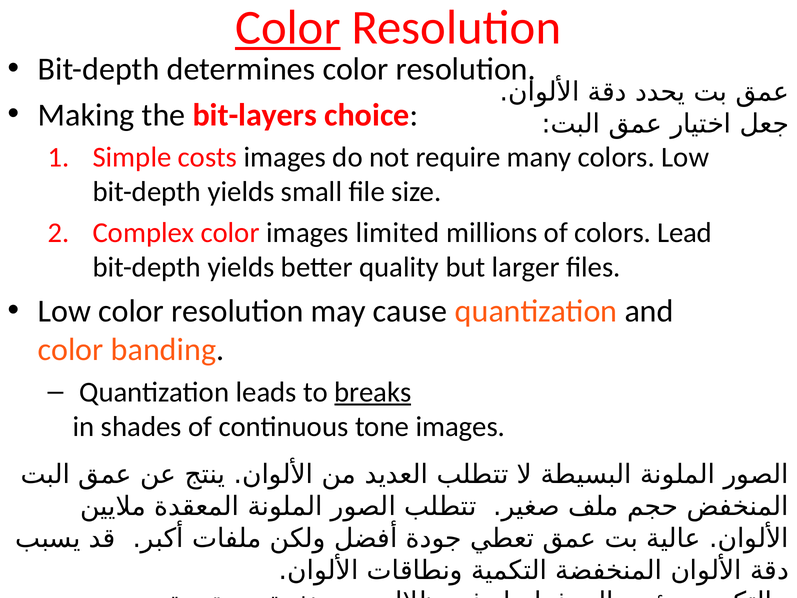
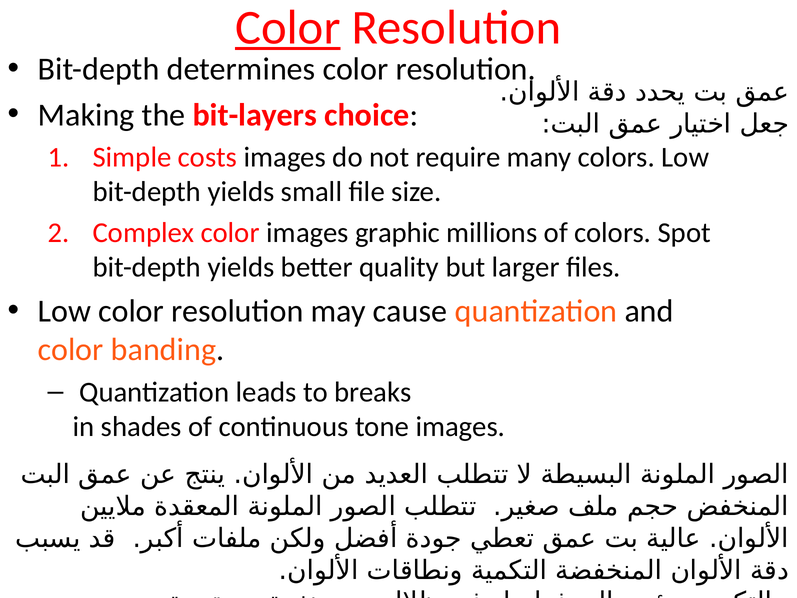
limited: limited -> graphic
Lead: Lead -> Spot
breaks underline: present -> none
